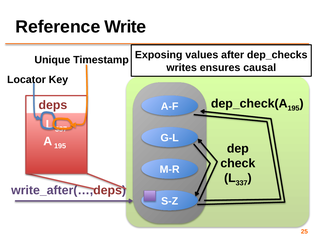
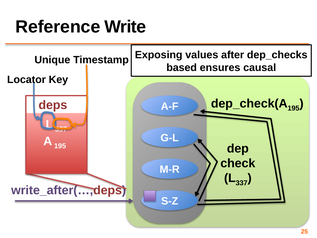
writes: writes -> based
